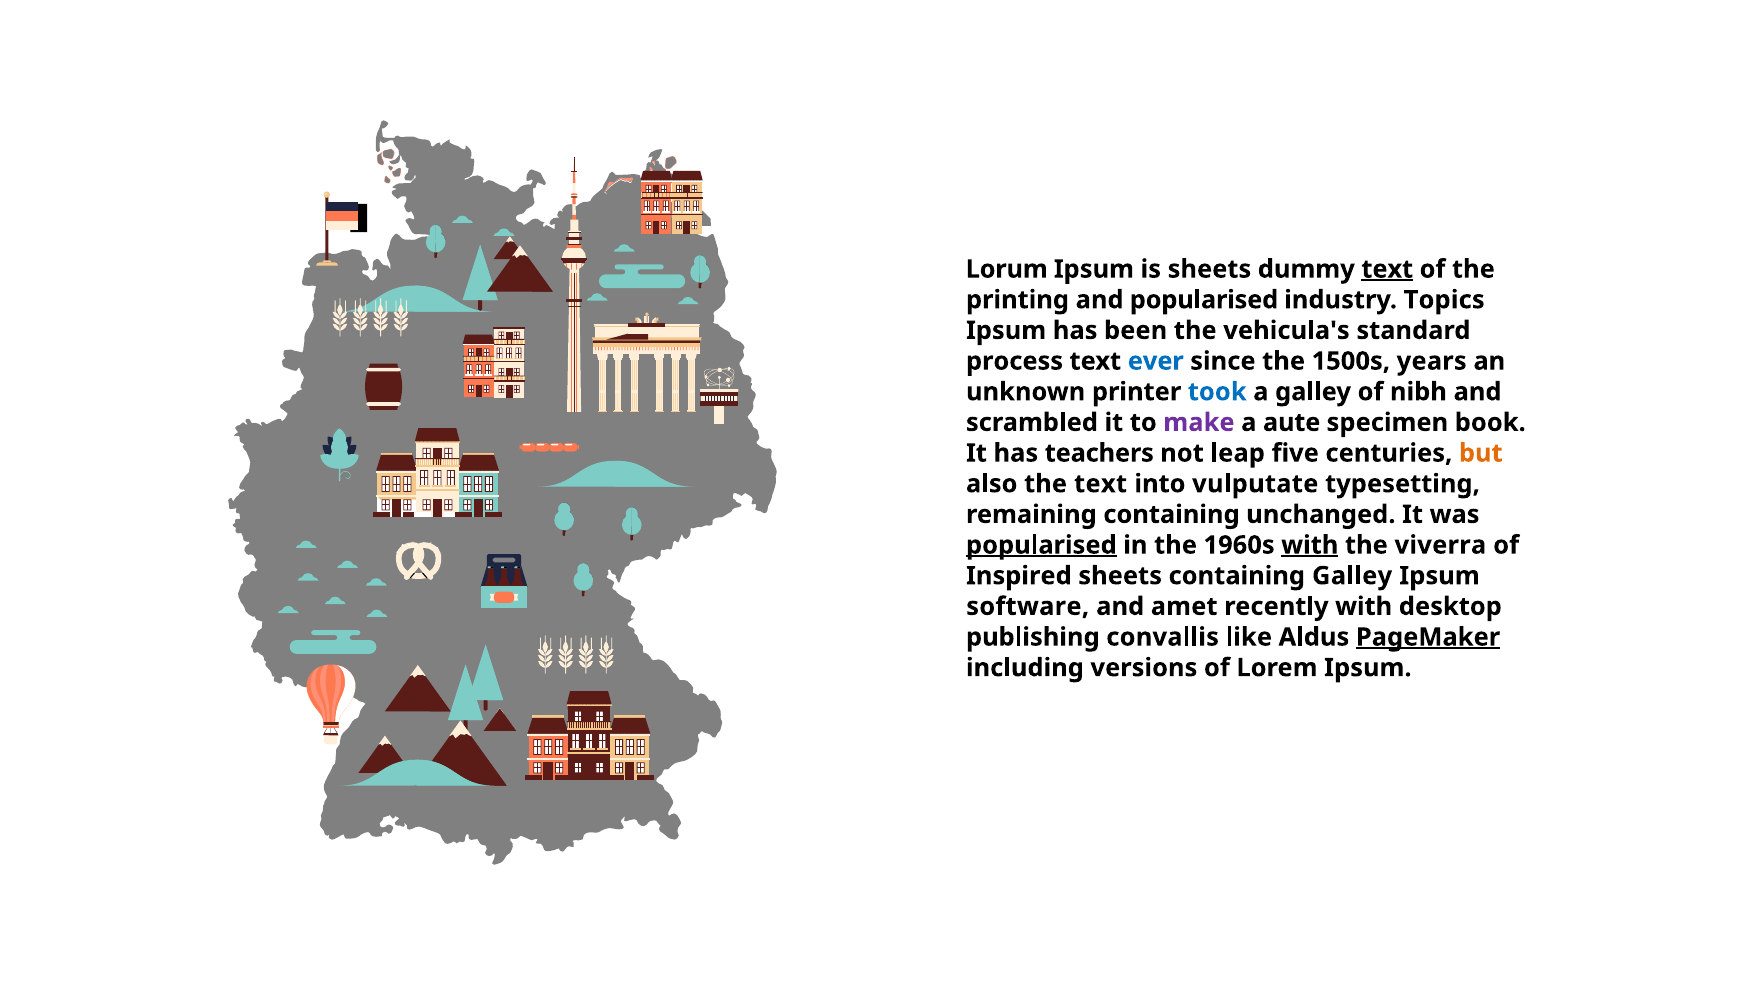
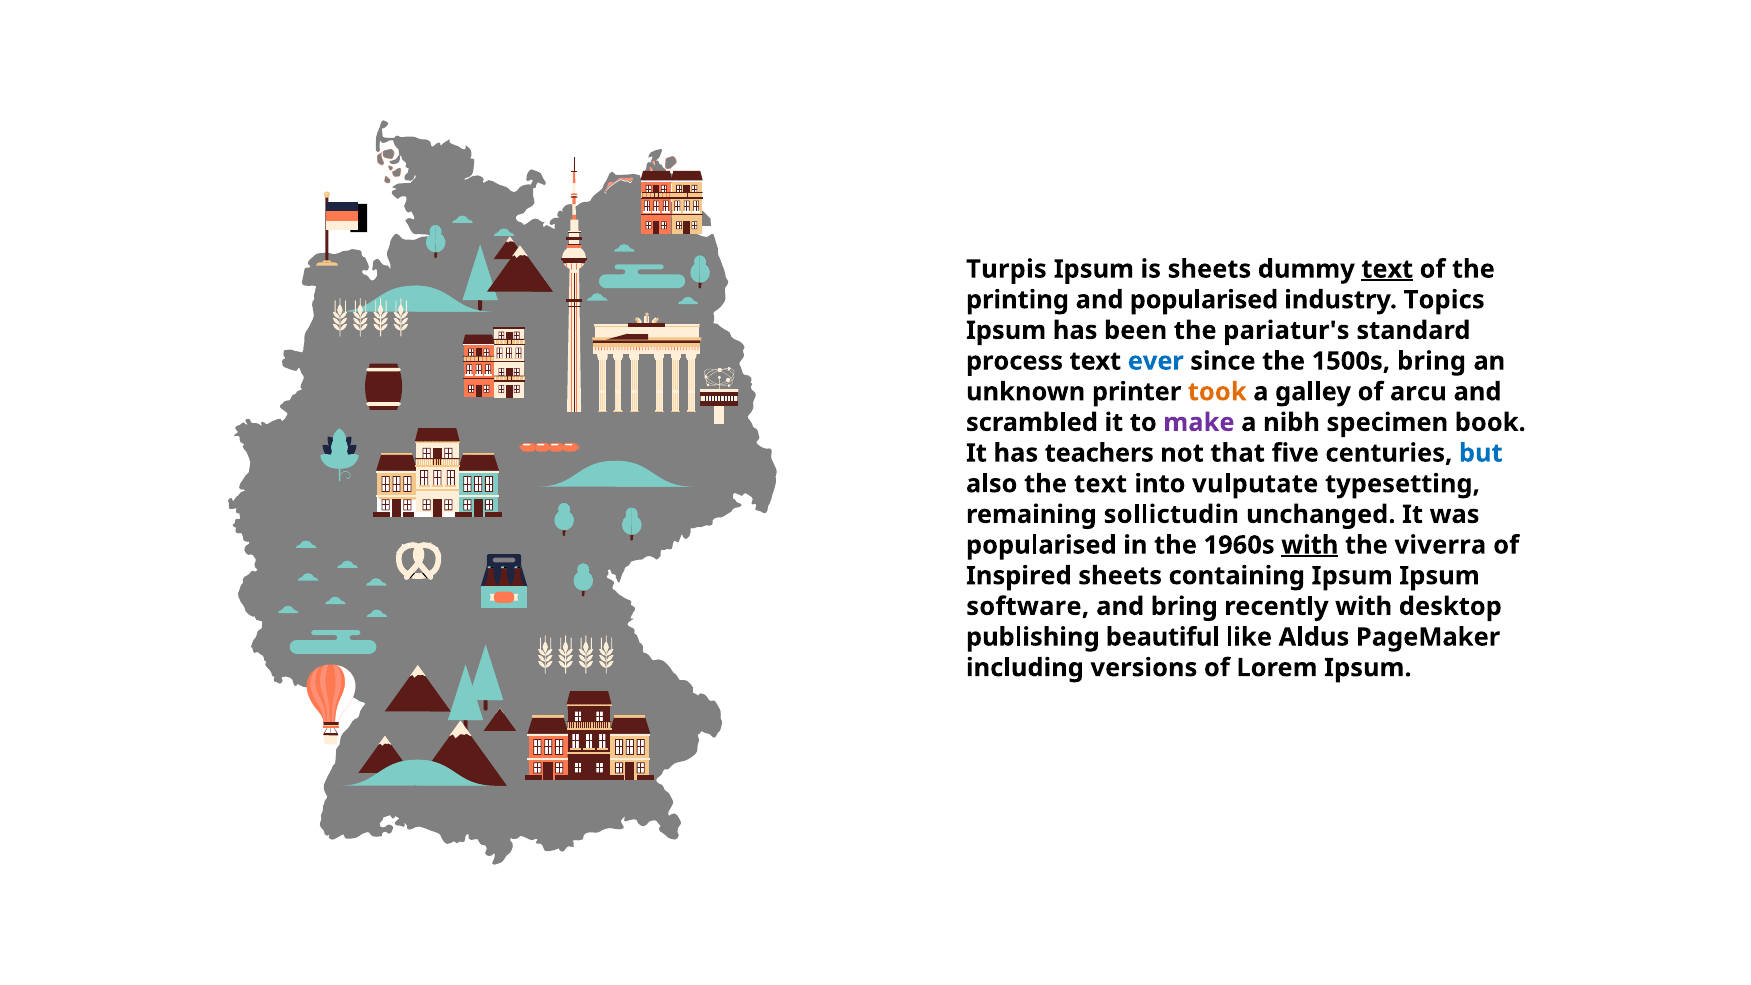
Lorum: Lorum -> Turpis
vehicula's: vehicula's -> pariatur's
1500s years: years -> bring
took colour: blue -> orange
nibh: nibh -> arcu
aute: aute -> nibh
leap: leap -> that
but colour: orange -> blue
remaining containing: containing -> sollictudin
popularised at (1041, 545) underline: present -> none
containing Galley: Galley -> Ipsum
and amet: amet -> bring
convallis: convallis -> beautiful
PageMaker underline: present -> none
